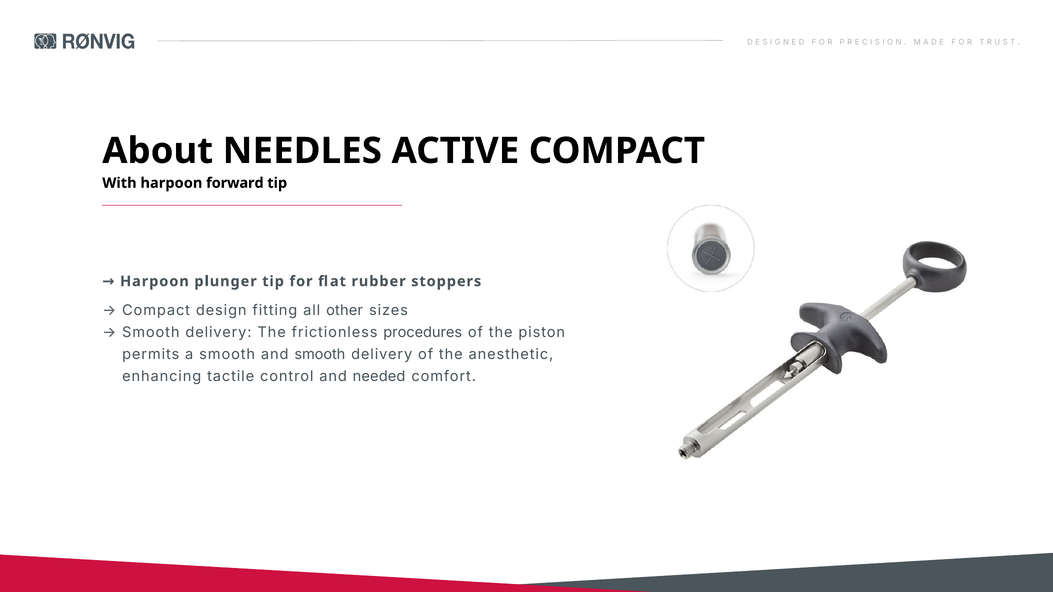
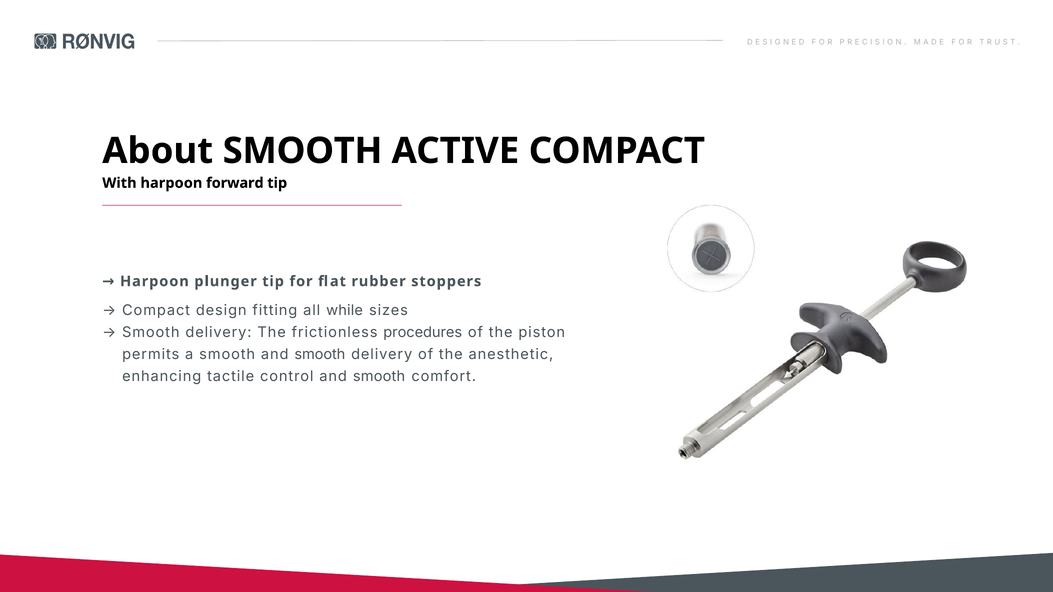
About NEEDLES: NEEDLES -> SMOOTH
other: other -> while
control and needed: needed -> smooth
